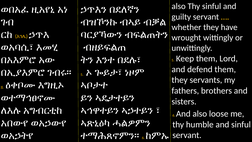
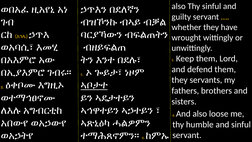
ኣቦታተ underline: none -> present
